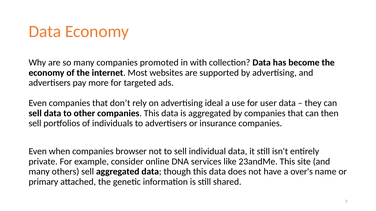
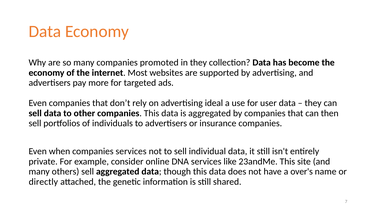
in with: with -> they
companies browser: browser -> services
primary: primary -> directly
